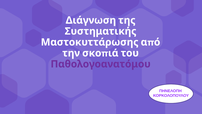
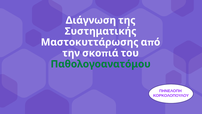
Παθολογοανατόμου colour: purple -> green
